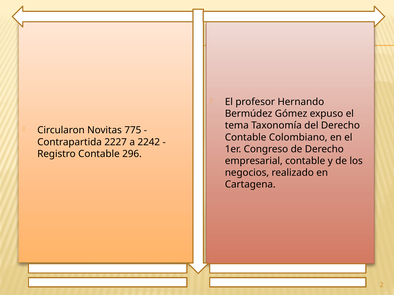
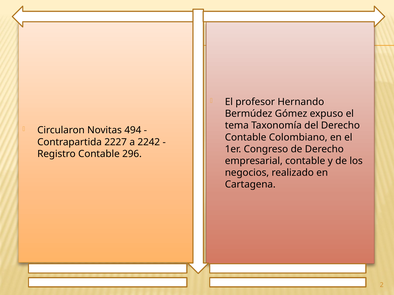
775: 775 -> 494
